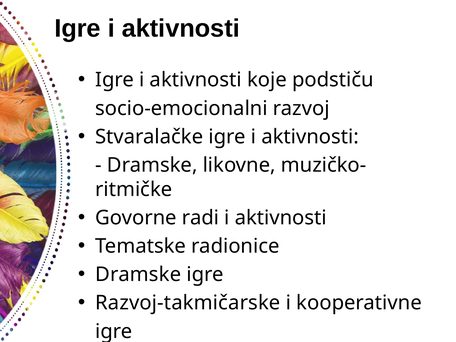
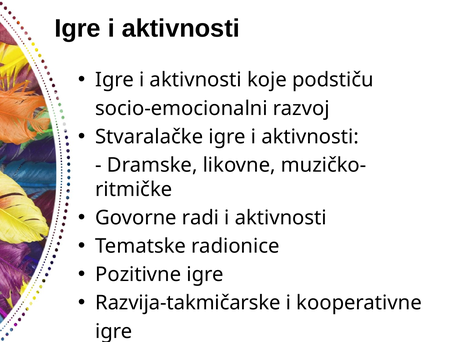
Dramske at (138, 275): Dramske -> Pozitivne
Razvoj-takmičarske: Razvoj-takmičarske -> Razvija-takmičarske
